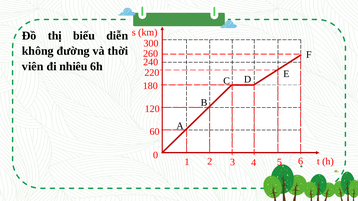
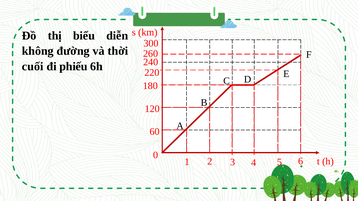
viên: viên -> cuối
nhiêu: nhiêu -> phiếu
